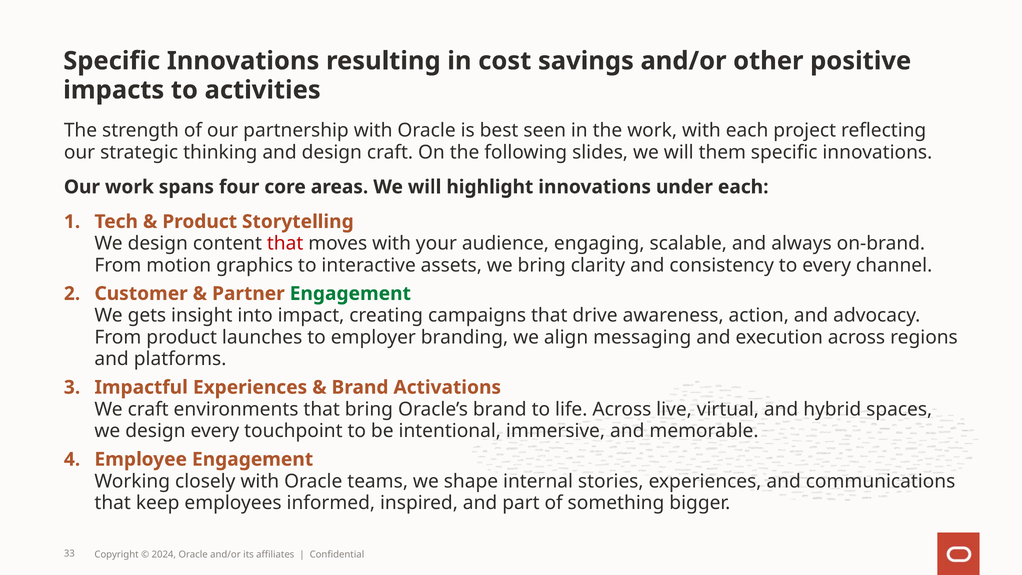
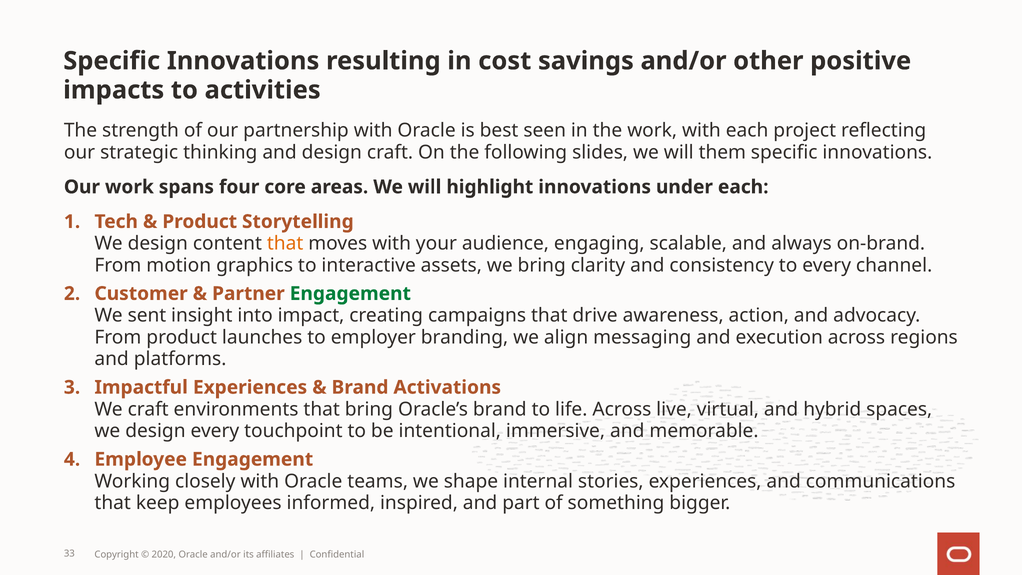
that at (285, 243) colour: red -> orange
gets: gets -> sent
2024: 2024 -> 2020
